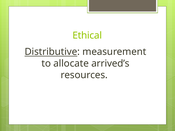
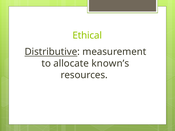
arrived’s: arrived’s -> known’s
